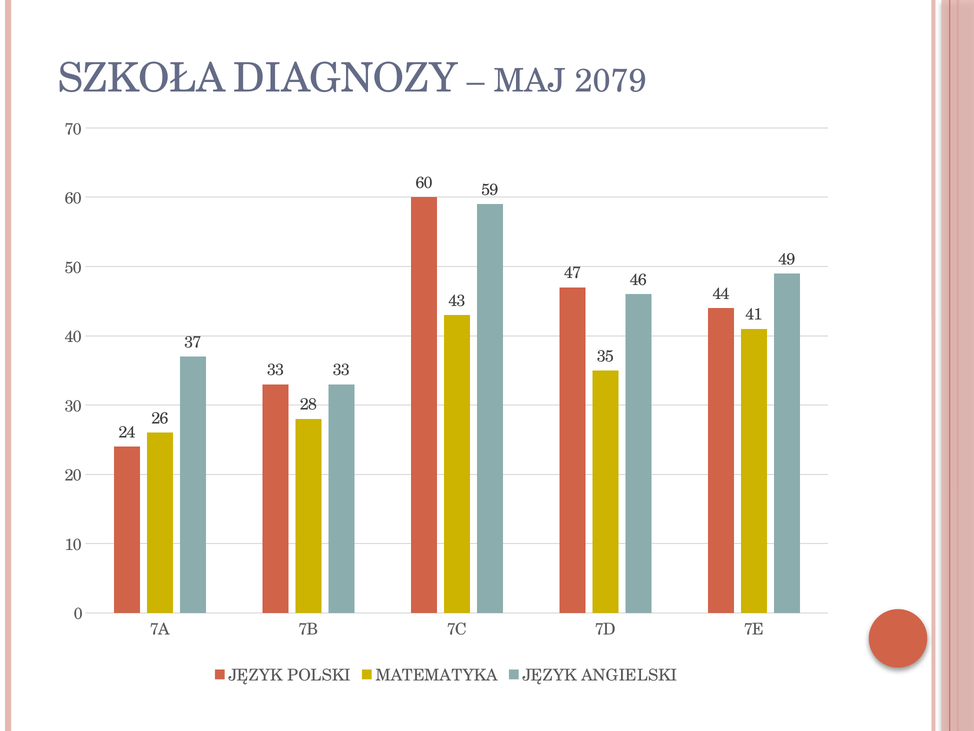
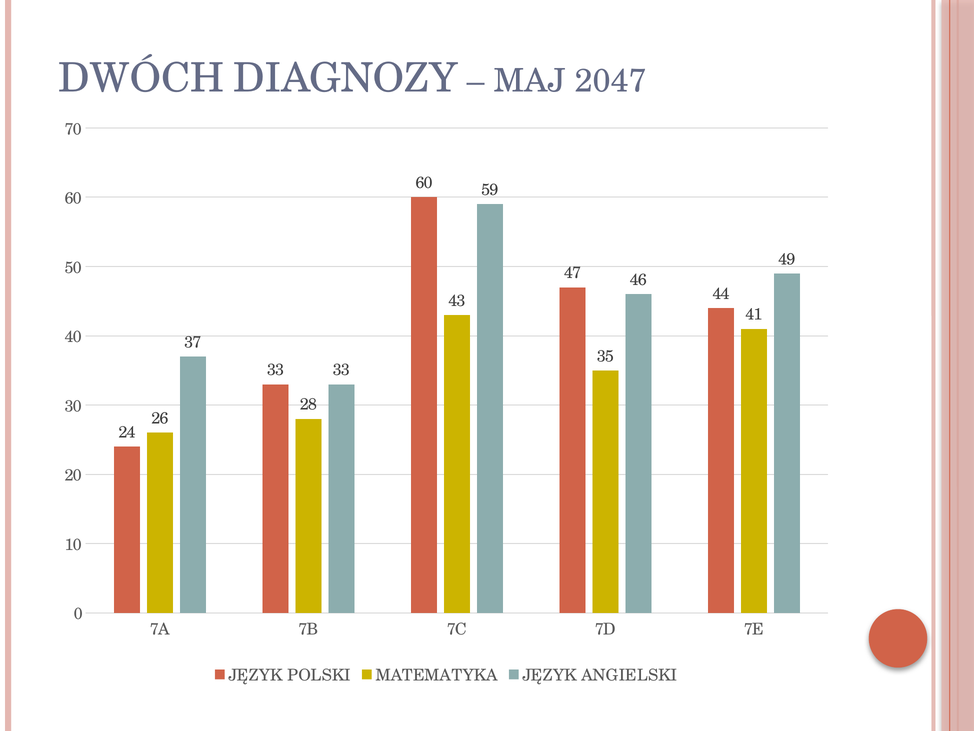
SZKOŁA: SZKOŁA -> DWÓCH
2079: 2079 -> 2047
